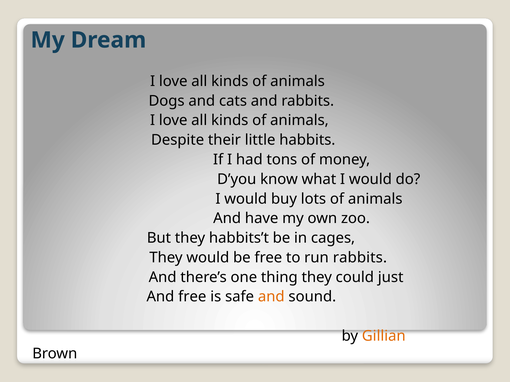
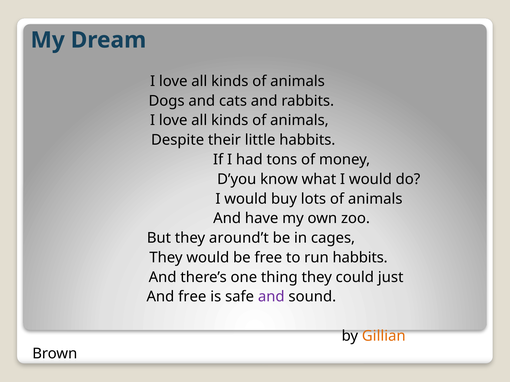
habbits’t: habbits’t -> around’t
run rabbits: rabbits -> habbits
and at (271, 297) colour: orange -> purple
